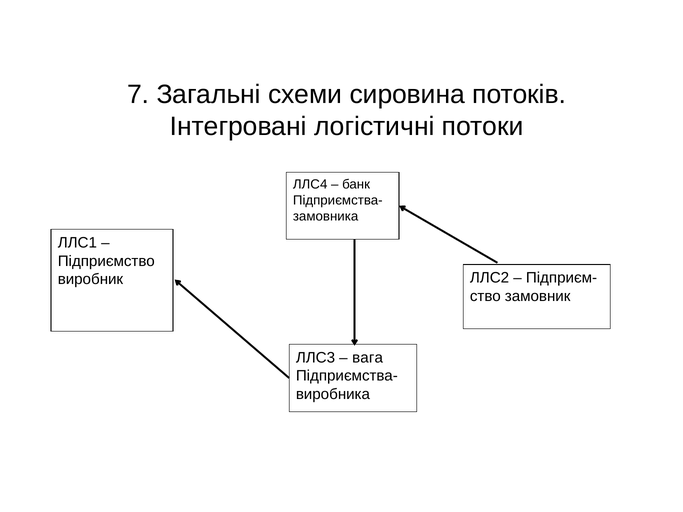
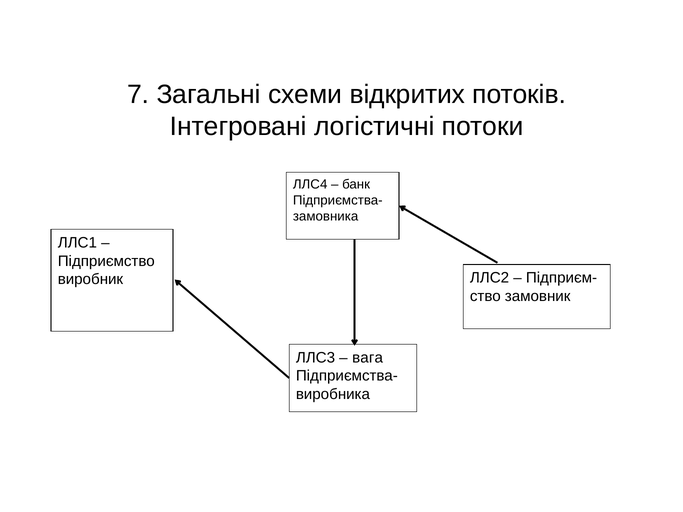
сировина: сировина -> відкритих
